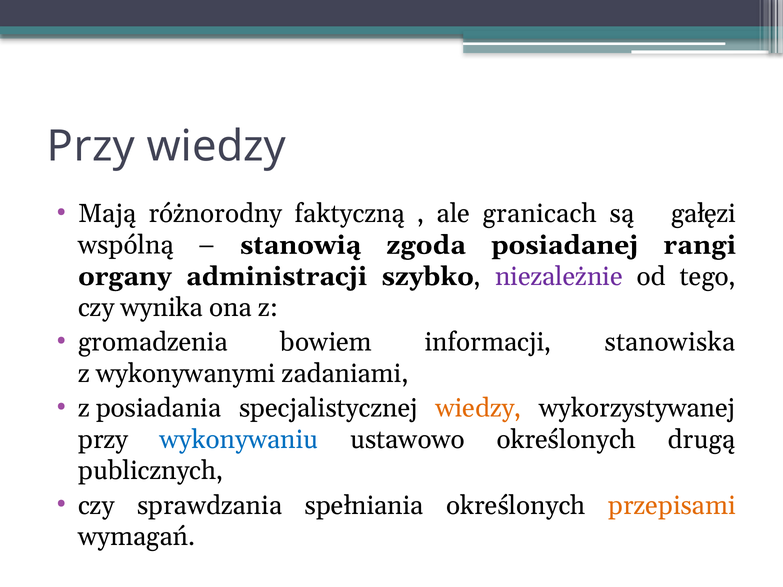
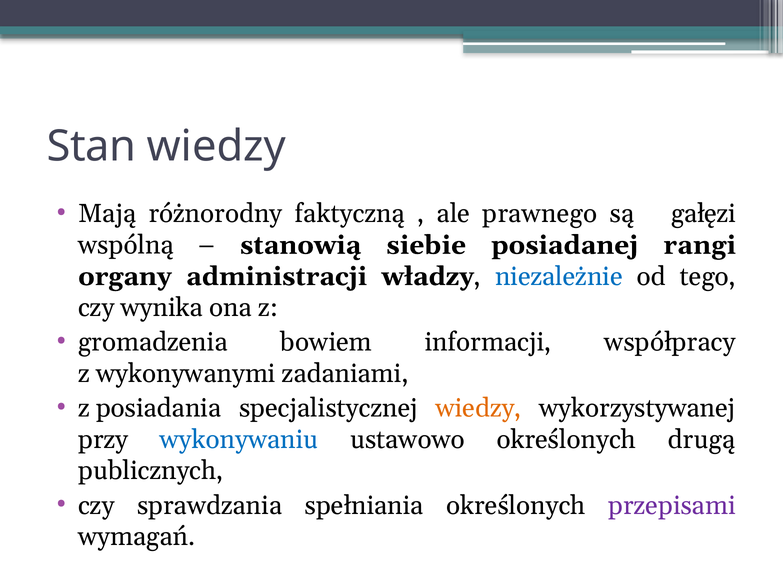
Przy at (91, 147): Przy -> Stan
granicach: granicach -> prawnego
zgoda: zgoda -> siebie
szybko: szybko -> władzy
niezależnie colour: purple -> blue
stanowiska: stanowiska -> współpracy
przepisami colour: orange -> purple
